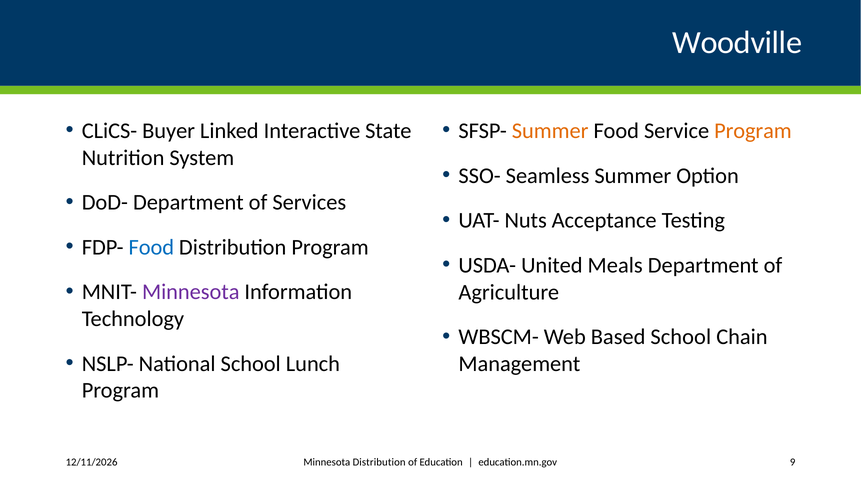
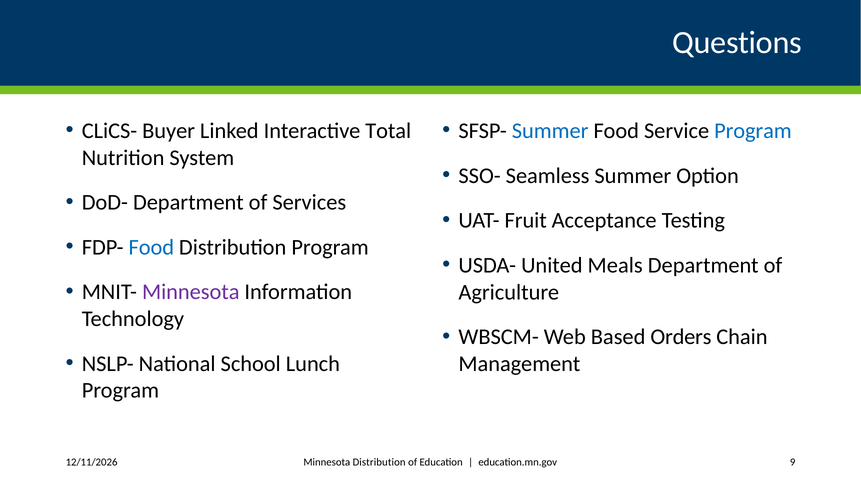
Woodville: Woodville -> Questions
State: State -> Total
Summer at (550, 131) colour: orange -> blue
Program at (753, 131) colour: orange -> blue
Nuts: Nuts -> Fruit
Based School: School -> Orders
